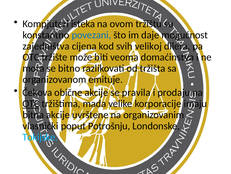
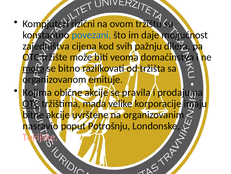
isteka: isteka -> rizični
velikoj: velikoj -> pažnju
mora underline: none -> present
Čekova: Čekova -> Kojima
bitna: bitna -> bitne
vlasnički: vlasnički -> nastavio
Tokijske colour: light blue -> pink
